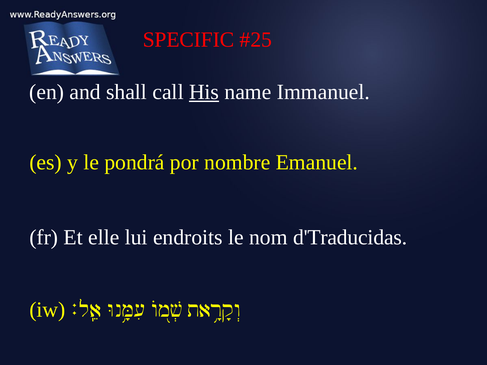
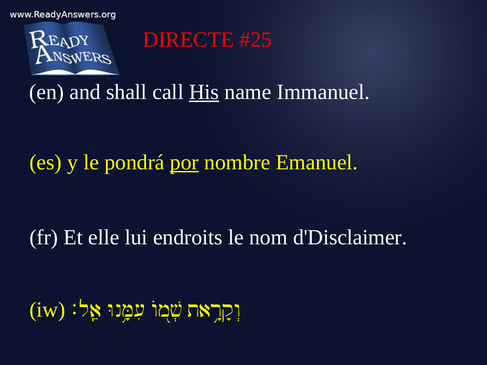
SPECIFIC: SPECIFIC -> DIRECTE
por underline: none -> present
d'Traducidas: d'Traducidas -> d'Disclaimer
